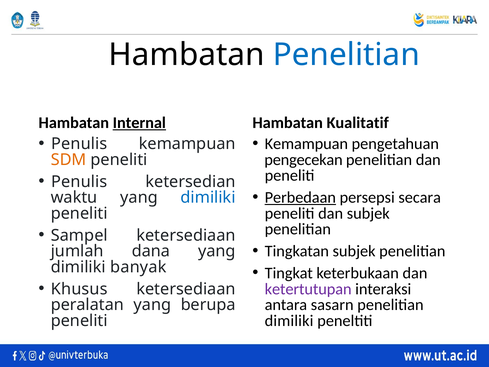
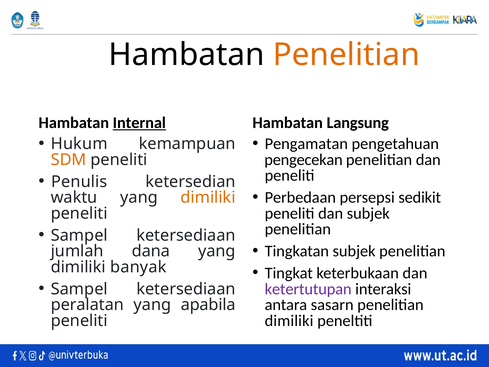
Penelitian at (346, 55) colour: blue -> orange
Kualitatif: Kualitatif -> Langsung
Penulis at (79, 144): Penulis -> Hukum
Kemampuan at (306, 144): Kemampuan -> Pengamatan
Perbedaan underline: present -> none
secara: secara -> sedikit
dimiliki at (208, 197) colour: blue -> orange
Khusus at (79, 289): Khusus -> Sampel
berupa: berupa -> apabila
